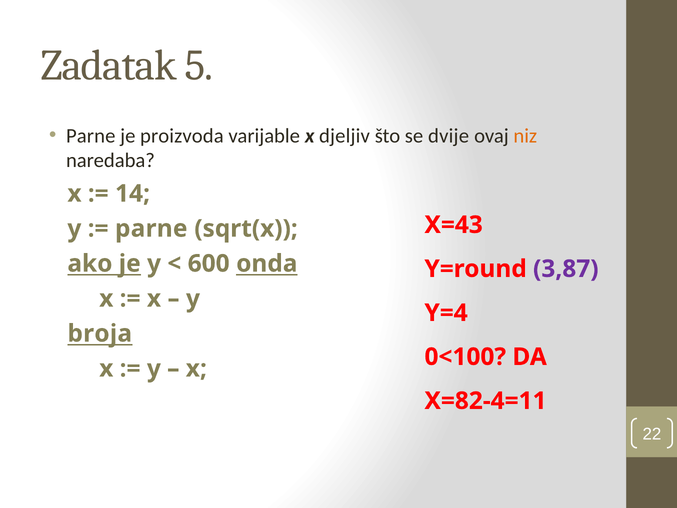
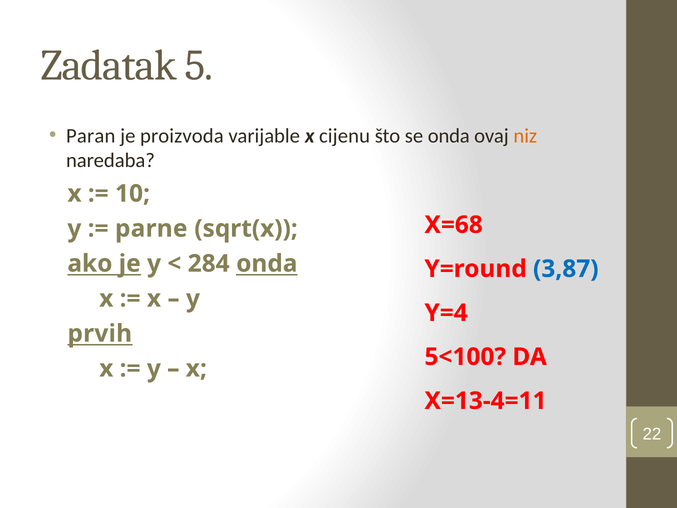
Parne at (91, 136): Parne -> Paran
djeljiv: djeljiv -> cijenu
se dvije: dvije -> onda
14: 14 -> 10
X=43: X=43 -> X=68
600: 600 -> 284
3,87 colour: purple -> blue
broja: broja -> prvih
0<100: 0<100 -> 5<100
X=82-4=11: X=82-4=11 -> X=13-4=11
